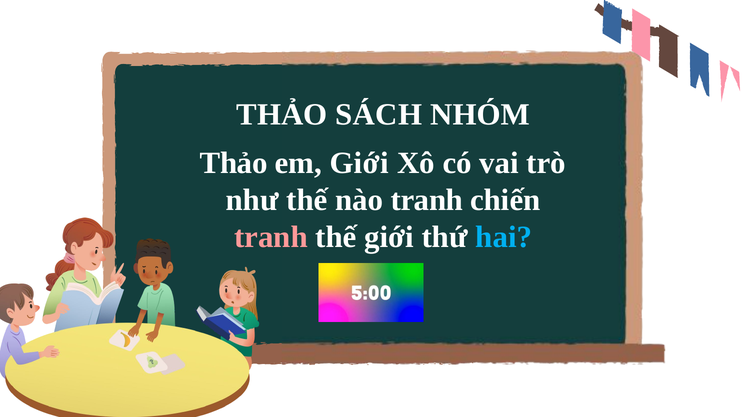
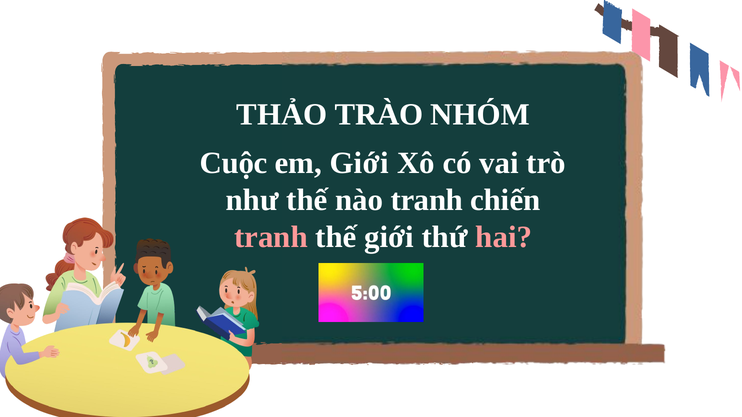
SÁCH: SÁCH -> TRÀO
Thảo at (234, 163): Thảo -> Cuộc
hai colour: light blue -> pink
